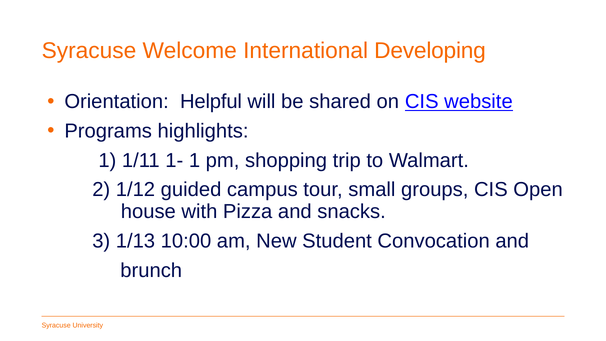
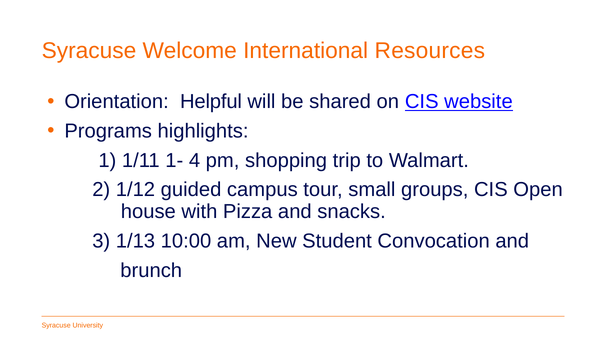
Developing: Developing -> Resources
1- 1: 1 -> 4
